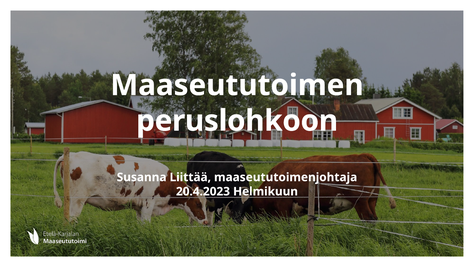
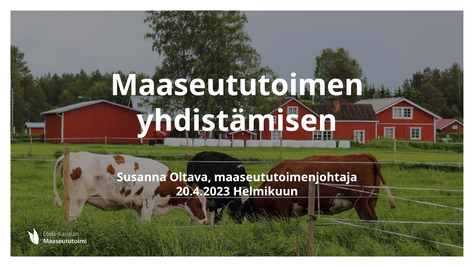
peruslohkoon: peruslohkoon -> yhdistämisen
Liittää: Liittää -> Oltava
